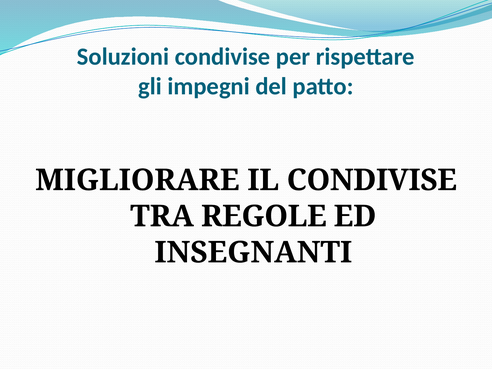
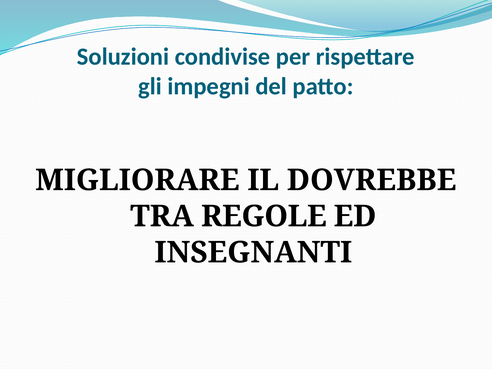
IL CONDIVISE: CONDIVISE -> DOVREBBE
